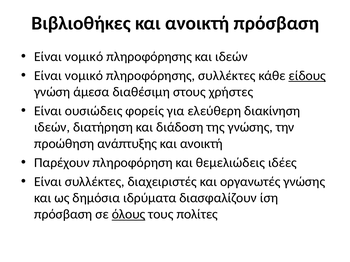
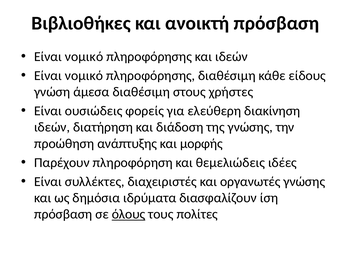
πληροφόρησης συλλέκτες: συλλέκτες -> διαθέσιμη
είδους underline: present -> none
ανάπτυξης και ανοικτή: ανοικτή -> μορφής
